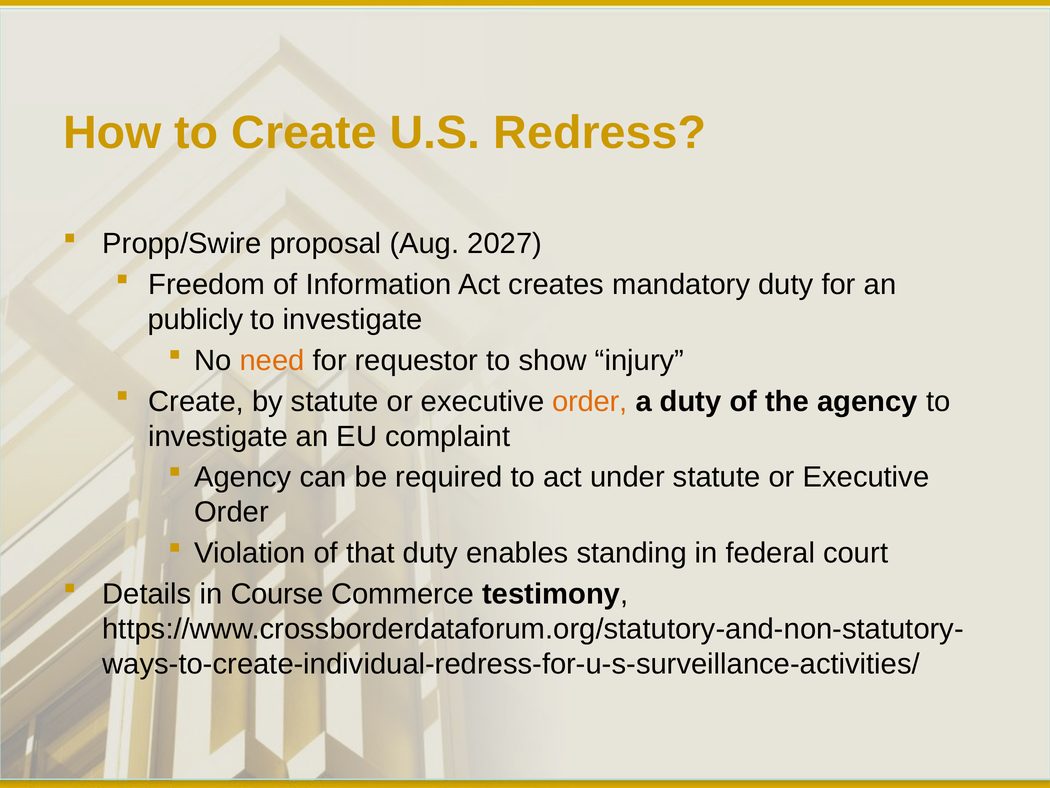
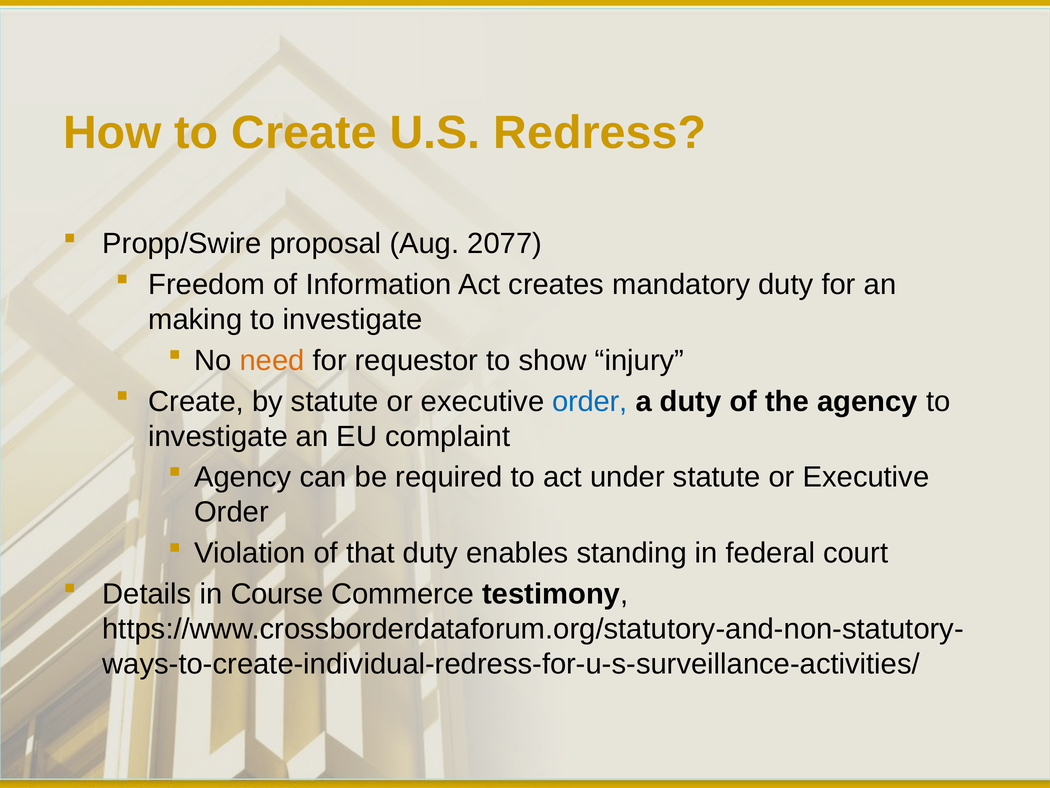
2027: 2027 -> 2077
publicly: publicly -> making
order at (590, 401) colour: orange -> blue
